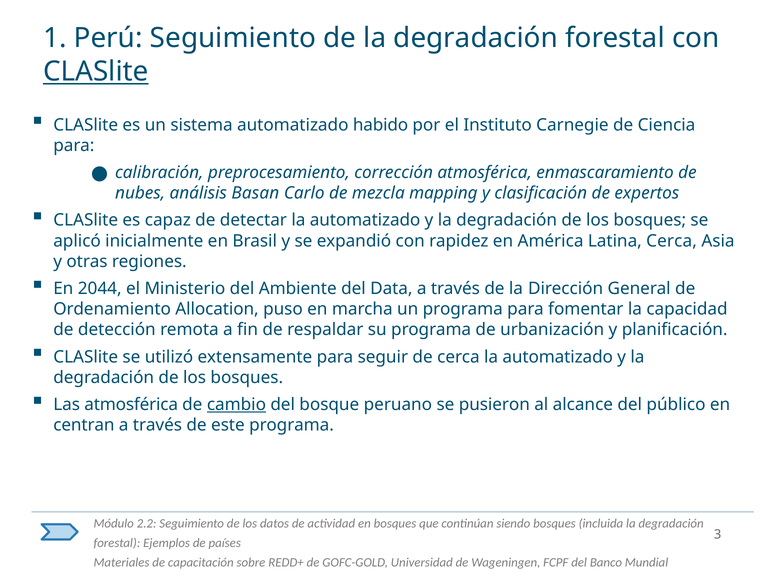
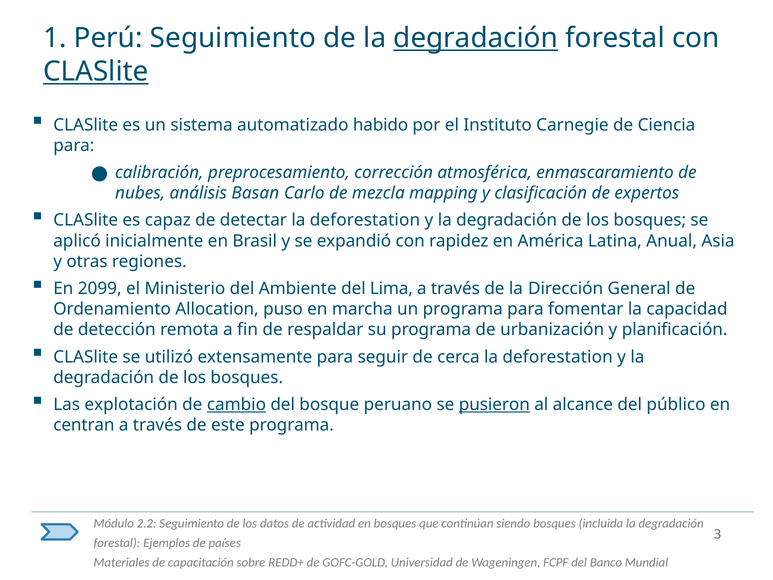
degradación at (476, 38) underline: none -> present
detectar la automatizado: automatizado -> deforestation
Latina Cerca: Cerca -> Anual
2044: 2044 -> 2099
Data: Data -> Lima
cerca la automatizado: automatizado -> deforestation
Las atmosférica: atmosférica -> explotación
pusieron underline: none -> present
